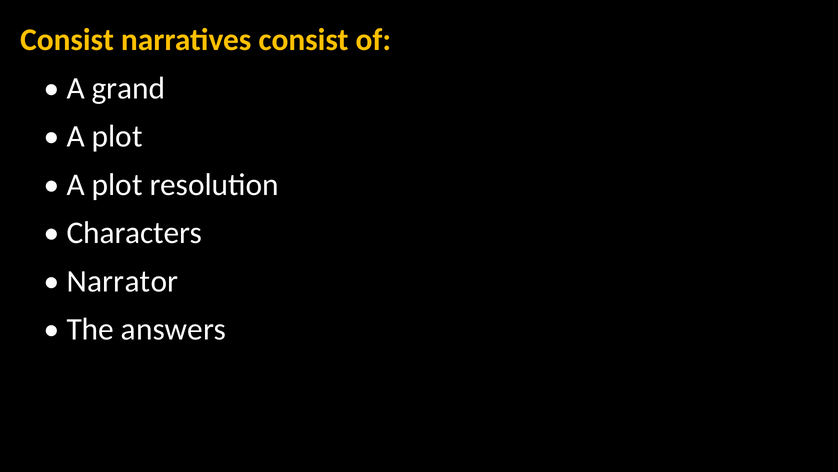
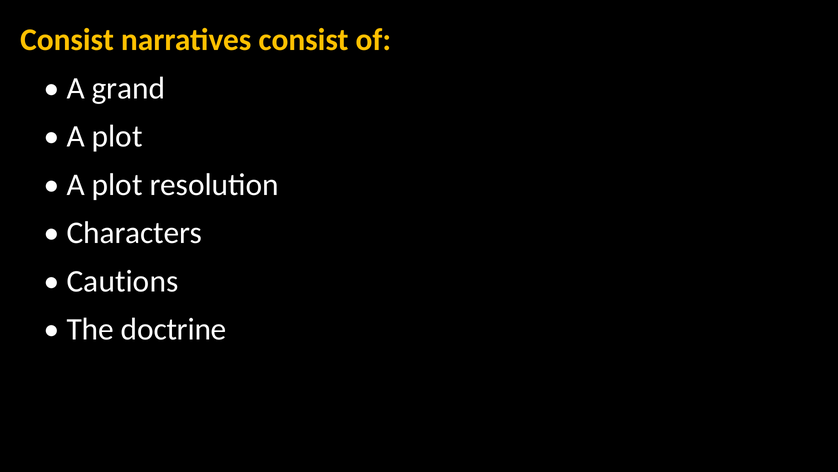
Narrator: Narrator -> Cautions
answers: answers -> doctrine
